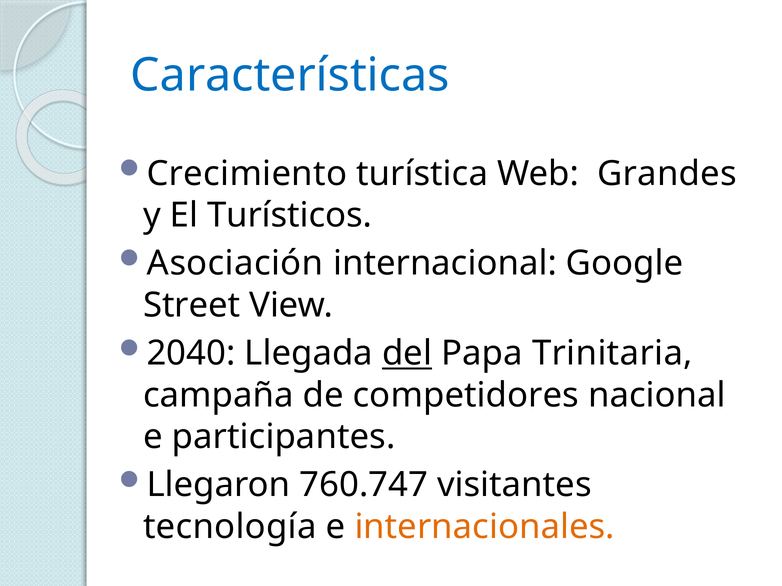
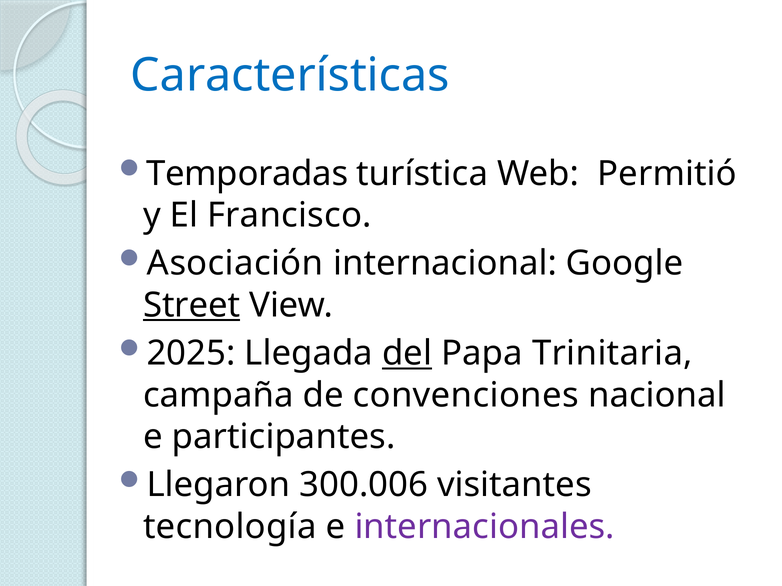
Crecimiento: Crecimiento -> Temporadas
Grandes: Grandes -> Permitió
Turísticos: Turísticos -> Francisco
Street underline: none -> present
2040: 2040 -> 2025
competidores: competidores -> convenciones
760.747: 760.747 -> 300.006
internacionales colour: orange -> purple
